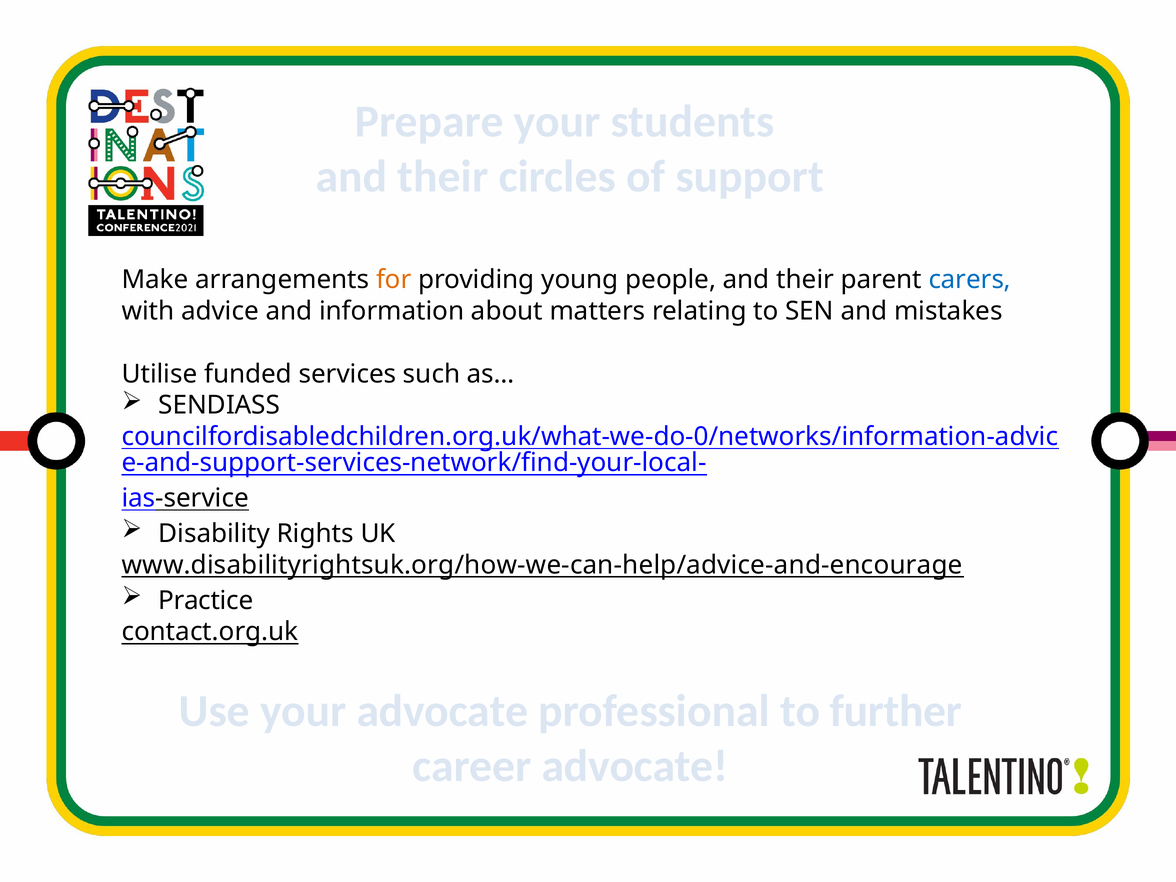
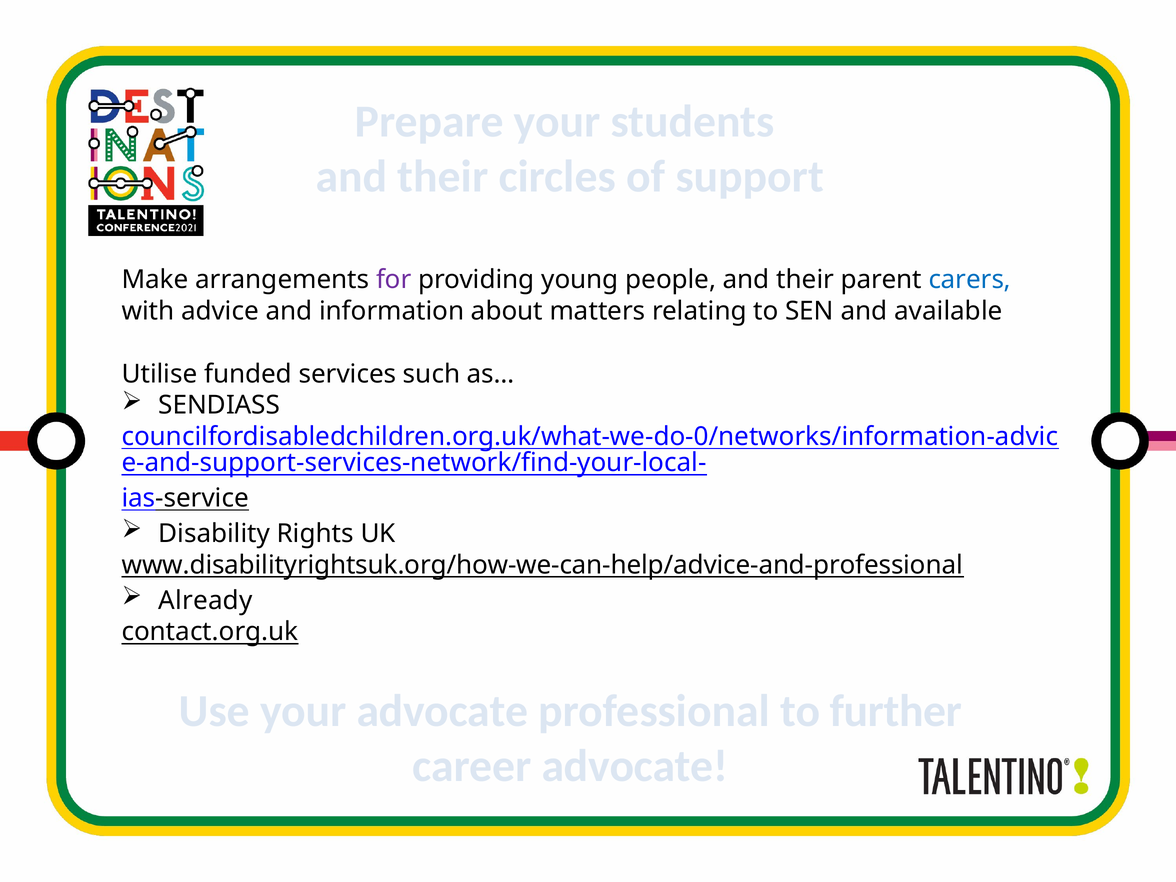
for colour: orange -> purple
mistakes: mistakes -> available
www.disabilityrightsuk.org/how-we-can-help/advice-and-encourage: www.disabilityrightsuk.org/how-we-can-help/advice-and-encourage -> www.disabilityrightsuk.org/how-we-can-help/advice-and-professional
Practice: Practice -> Already
